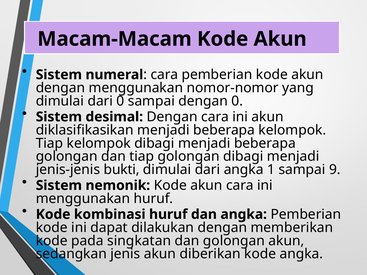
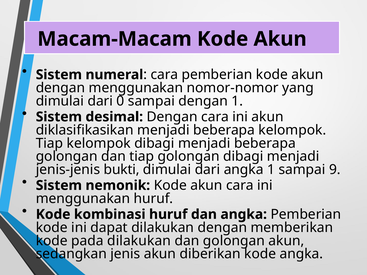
dengan 0: 0 -> 1
pada singkatan: singkatan -> dilakukan
